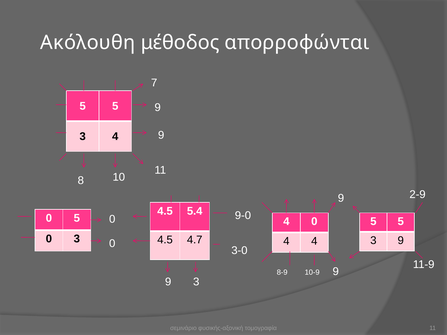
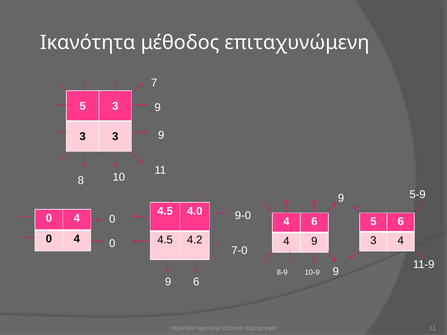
Ακόλουθη: Ακόλουθη -> Ικανότητα
απορροφώνται: απορροφώνται -> επιταχυνώμενη
5 at (115, 106): 5 -> 3
4 at (115, 137): 4 -> 3
2-9: 2-9 -> 5-9
5.4: 5.4 -> 4.0
5 at (77, 218): 5 -> 4
4 0: 0 -> 6
5 at (401, 222): 5 -> 6
3 at (77, 239): 3 -> 4
4.7: 4.7 -> 4.2
3 9: 9 -> 4
4 at (314, 241): 4 -> 9
3-0: 3-0 -> 7-0
9 3: 3 -> 6
